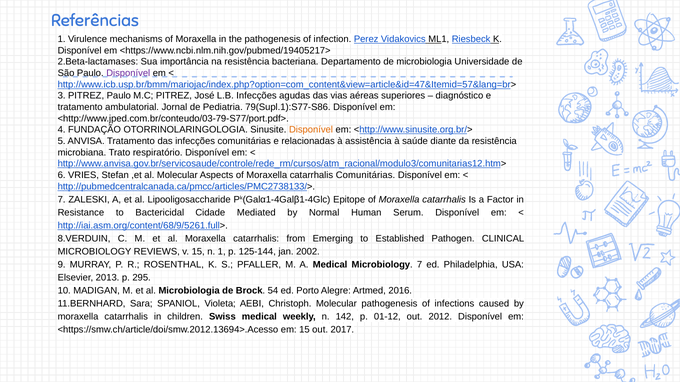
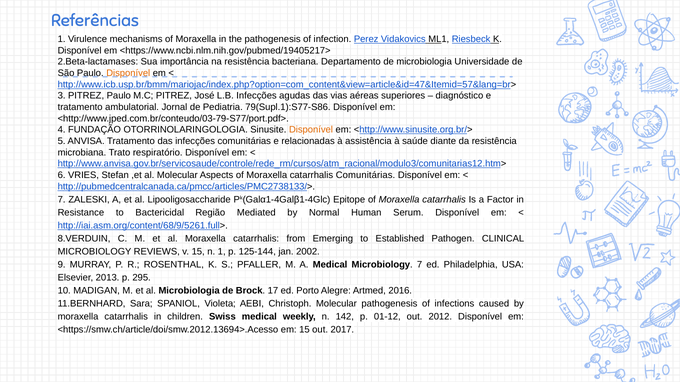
Disponível at (128, 73) colour: purple -> orange
Cidade: Cidade -> Região
54: 54 -> 17
